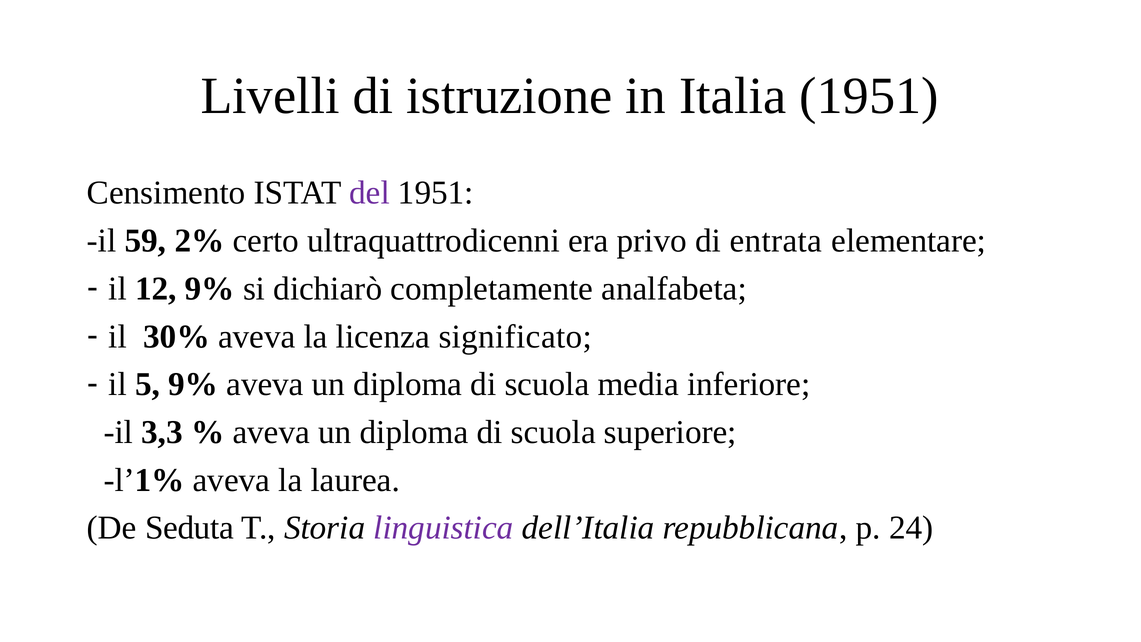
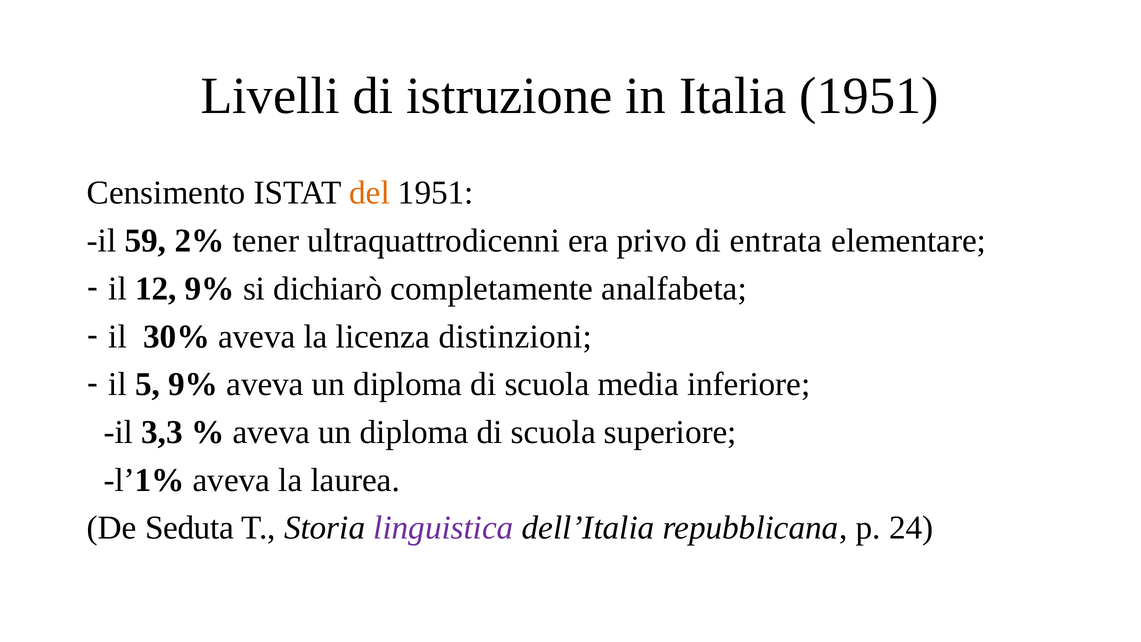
del colour: purple -> orange
certo: certo -> tener
significato: significato -> distinzioni
